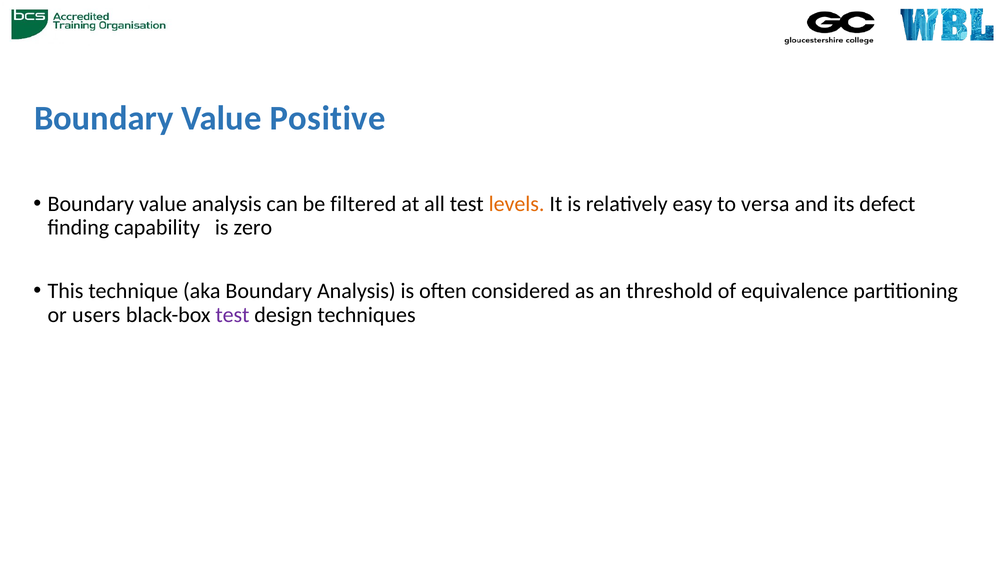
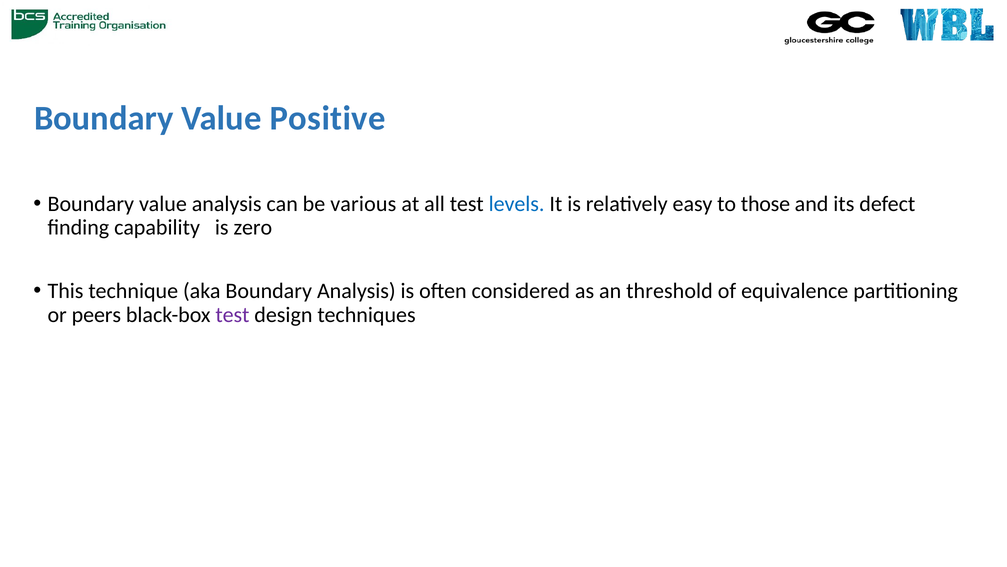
filtered: filtered -> various
levels colour: orange -> blue
versa: versa -> those
users: users -> peers
